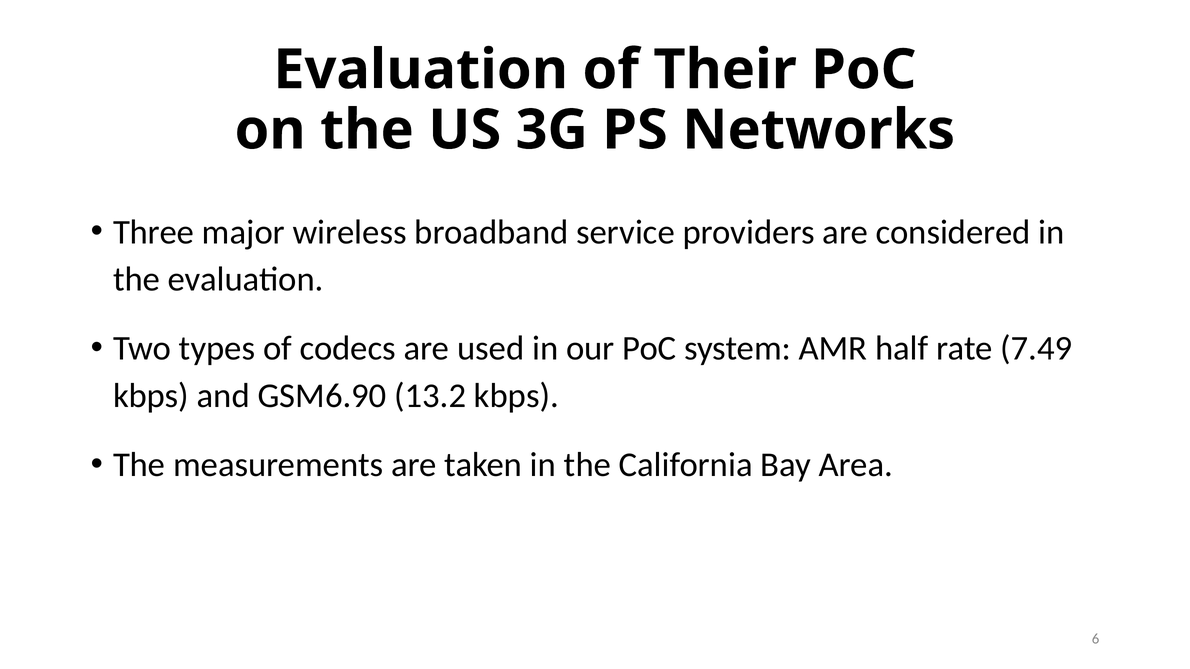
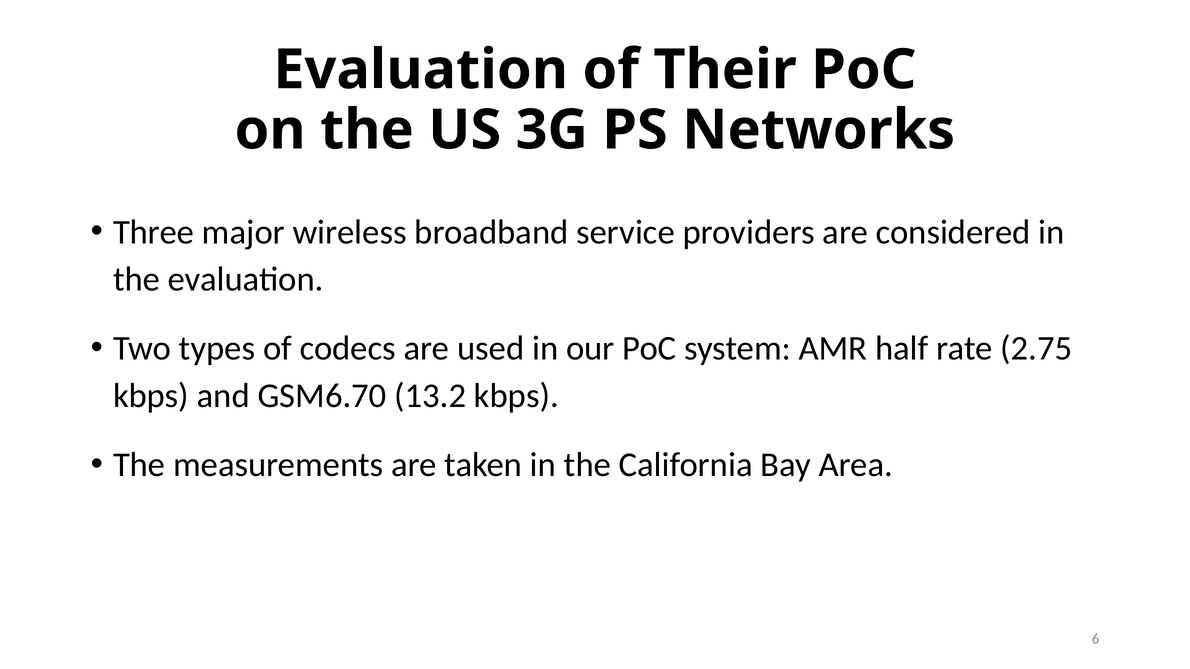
7.49: 7.49 -> 2.75
GSM6.90: GSM6.90 -> GSM6.70
